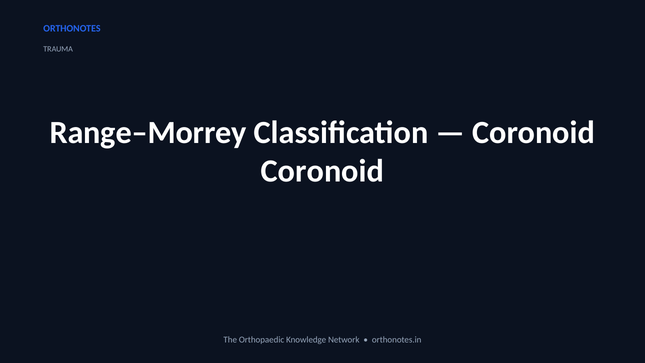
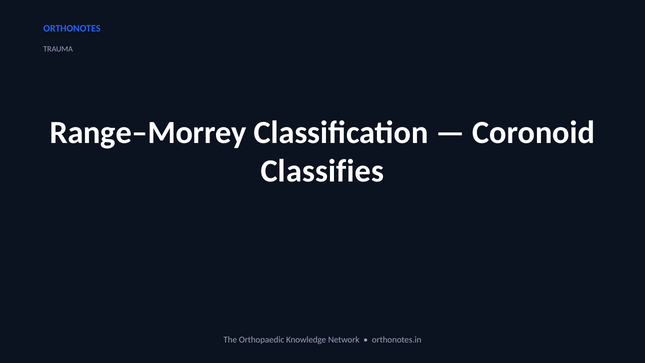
Coronoid at (322, 171): Coronoid -> Classifies
